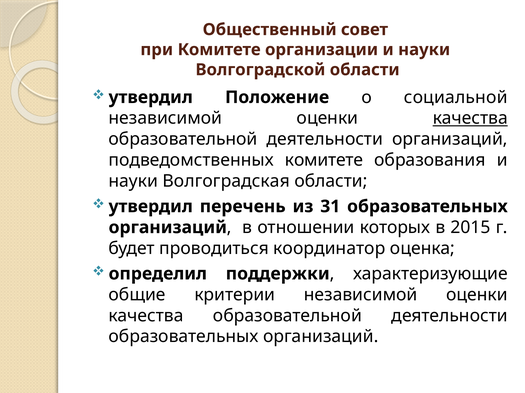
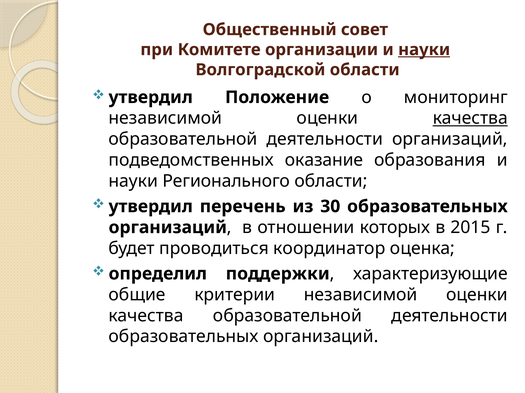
науки at (424, 50) underline: none -> present
социальной: социальной -> мониторинг
подведомственных комитете: комитете -> оказание
Волгоградская: Волгоградская -> Регионального
31: 31 -> 30
